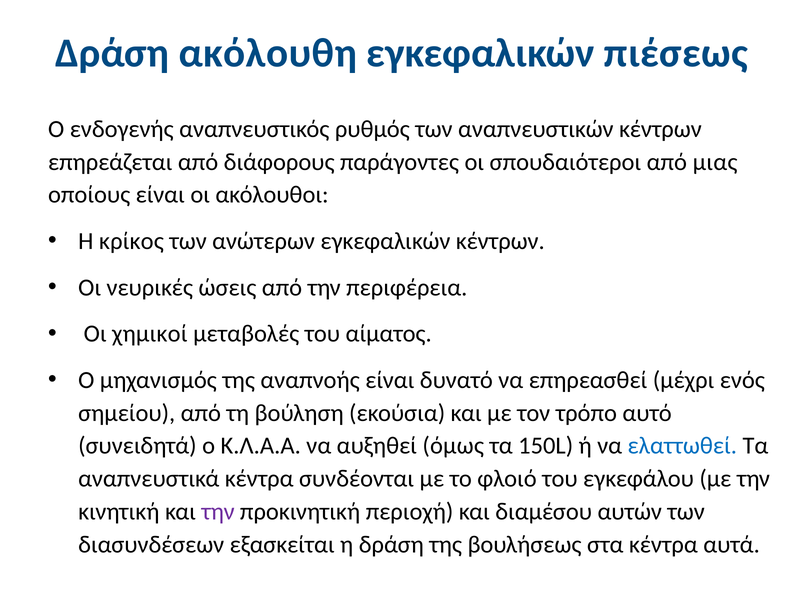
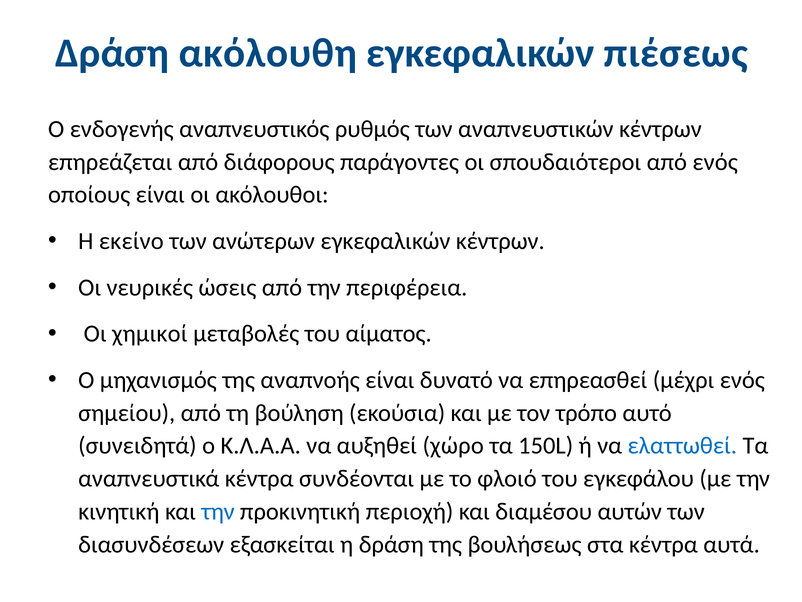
από μιας: μιας -> ενός
κρίκος: κρίκος -> εκείνο
όμως: όμως -> χώρο
την at (218, 511) colour: purple -> blue
